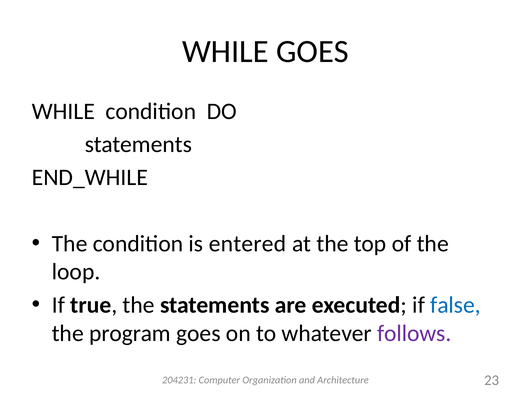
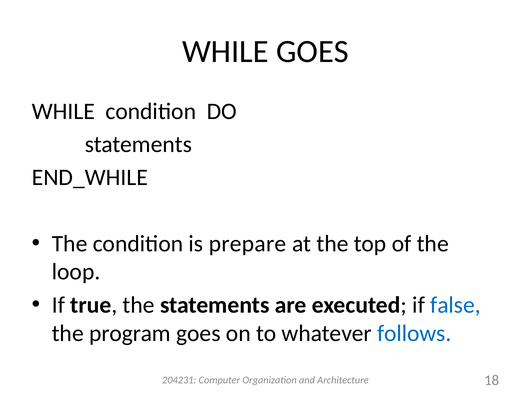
entered: entered -> prepare
follows colour: purple -> blue
23: 23 -> 18
